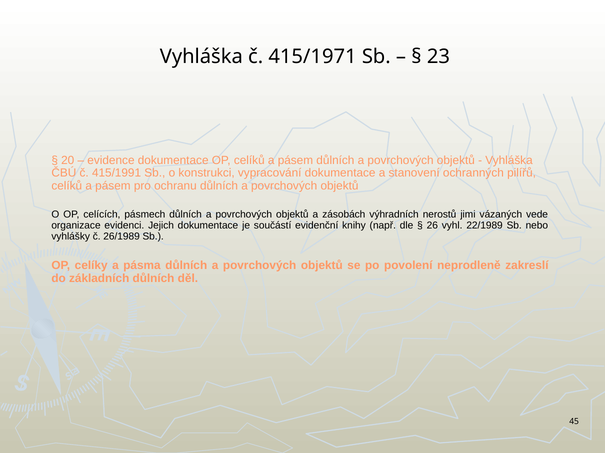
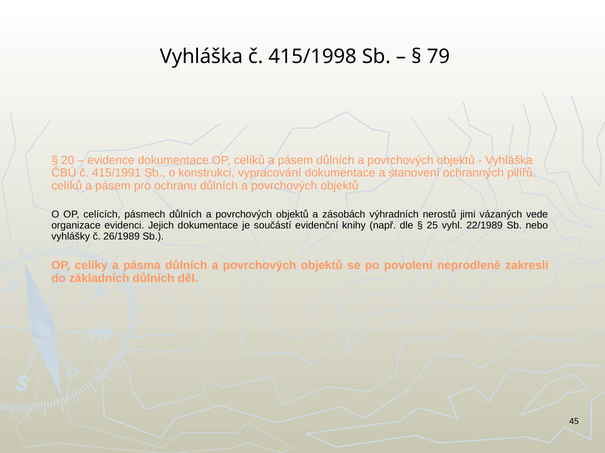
415/1971: 415/1971 -> 415/1998
23: 23 -> 79
26: 26 -> 25
